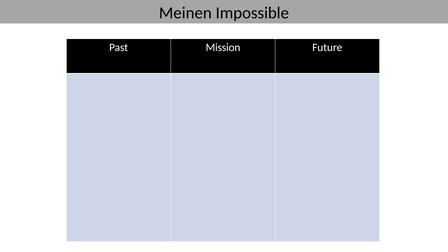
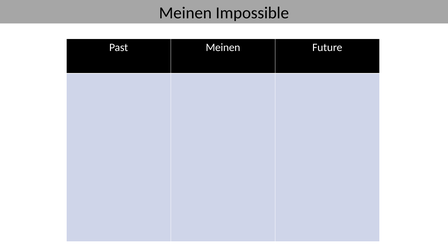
Past Mission: Mission -> Meinen
